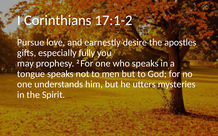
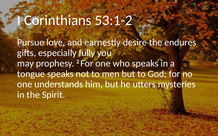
17:1-2: 17:1-2 -> 53:1-2
apostles: apostles -> endures
